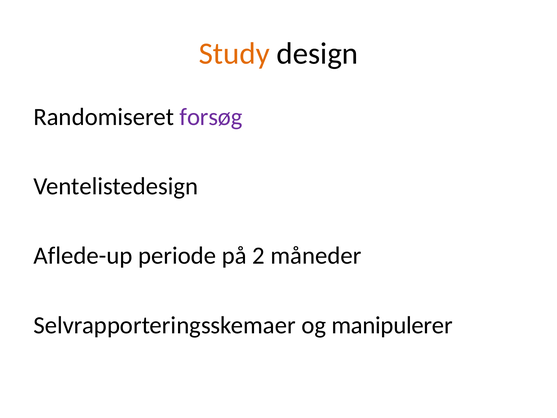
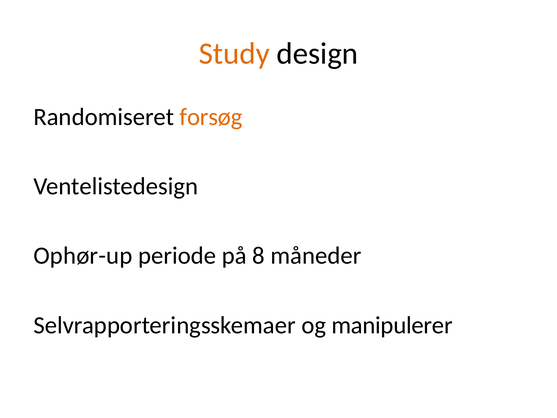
forsøg colour: purple -> orange
Aflede-up: Aflede-up -> Ophør-up
2: 2 -> 8
